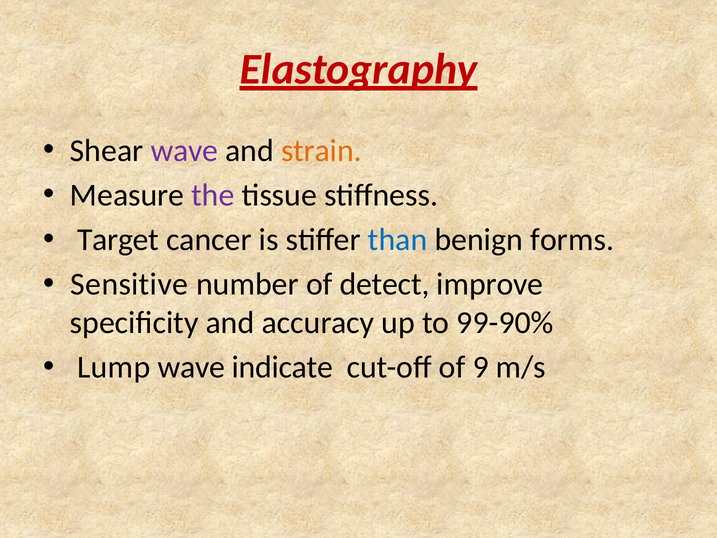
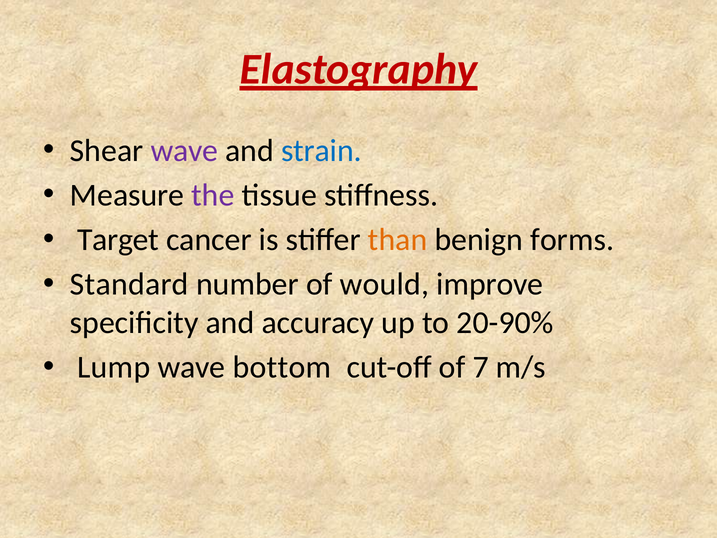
strain colour: orange -> blue
than colour: blue -> orange
Sensitive: Sensitive -> Standard
detect: detect -> would
99-90%: 99-90% -> 20-90%
indicate: indicate -> bottom
9: 9 -> 7
